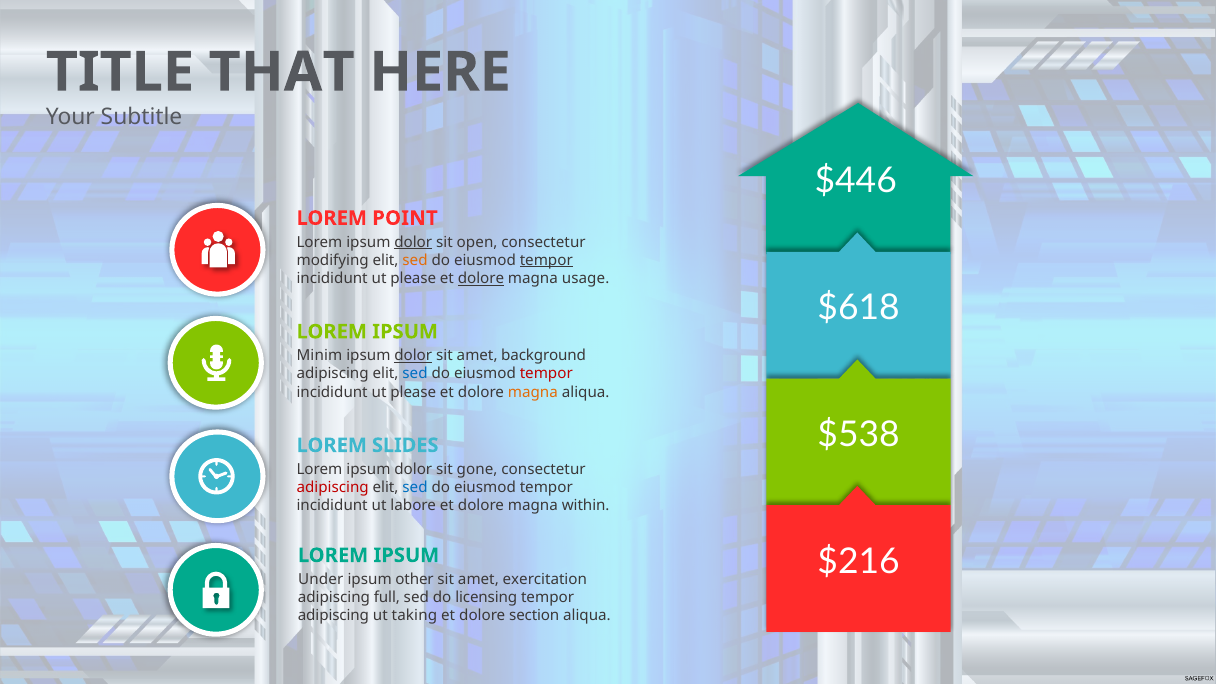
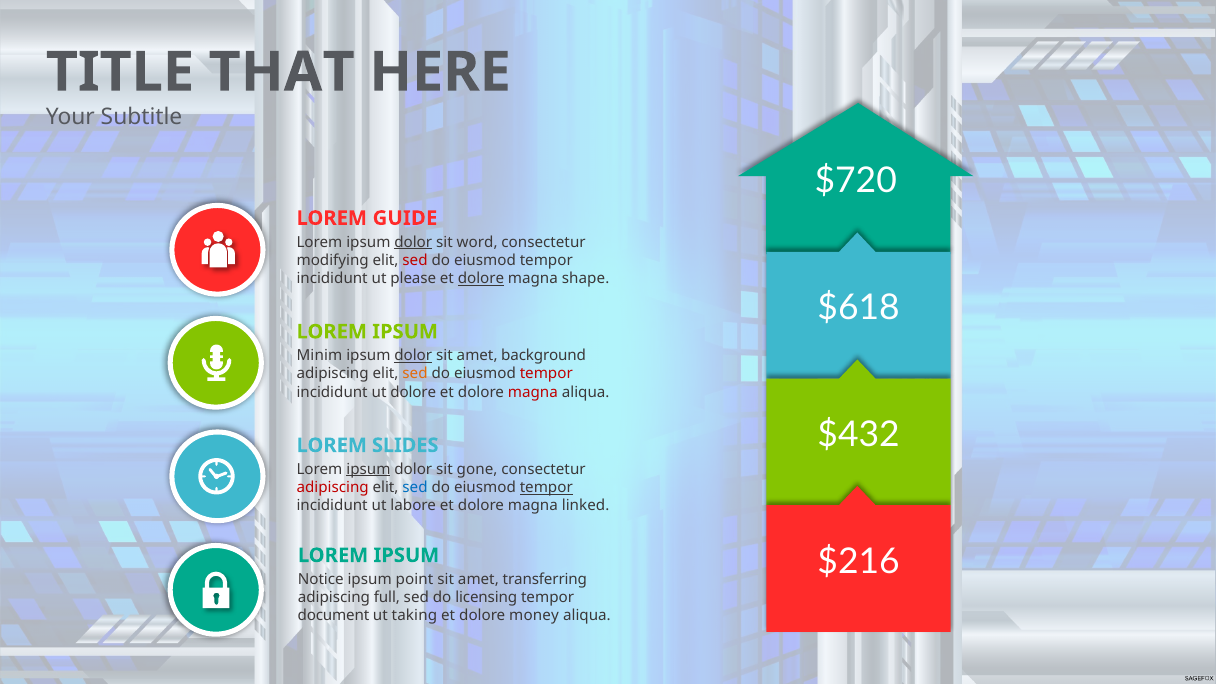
$446: $446 -> $720
POINT: POINT -> GUIDE
open: open -> word
sed at (415, 260) colour: orange -> red
tempor at (546, 260) underline: present -> none
usage: usage -> shape
sed at (415, 374) colour: blue -> orange
please at (413, 392): please -> dolore
magna at (533, 392) colour: orange -> red
$538: $538 -> $432
ipsum at (368, 469) underline: none -> present
tempor at (546, 488) underline: none -> present
within: within -> linked
Under: Under -> Notice
other: other -> point
exercitation: exercitation -> transferring
adipiscing at (333, 616): adipiscing -> document
section: section -> money
